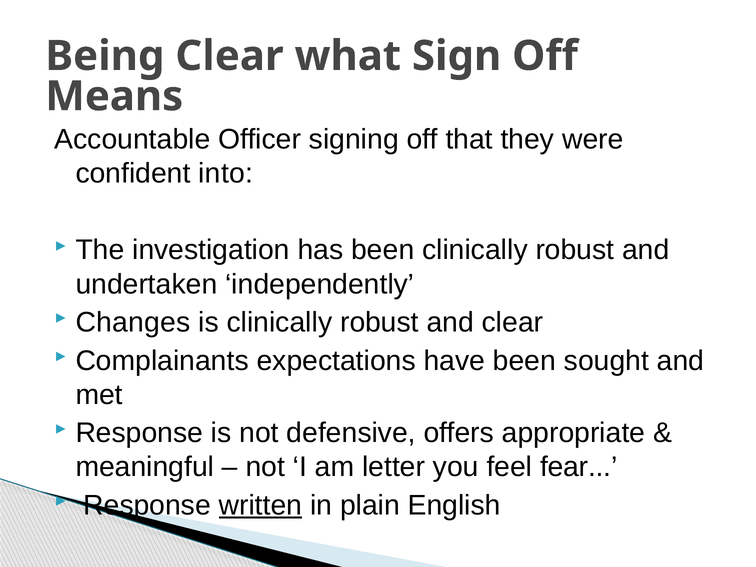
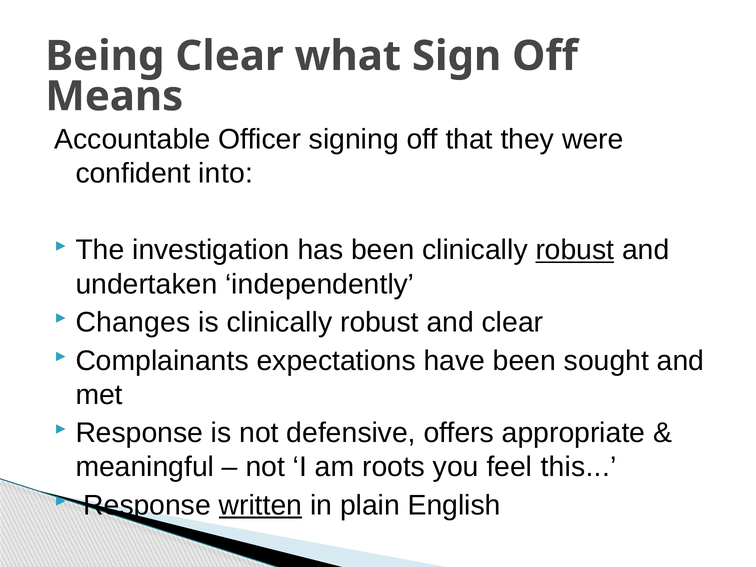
robust at (575, 250) underline: none -> present
letter: letter -> roots
fear: fear -> this
